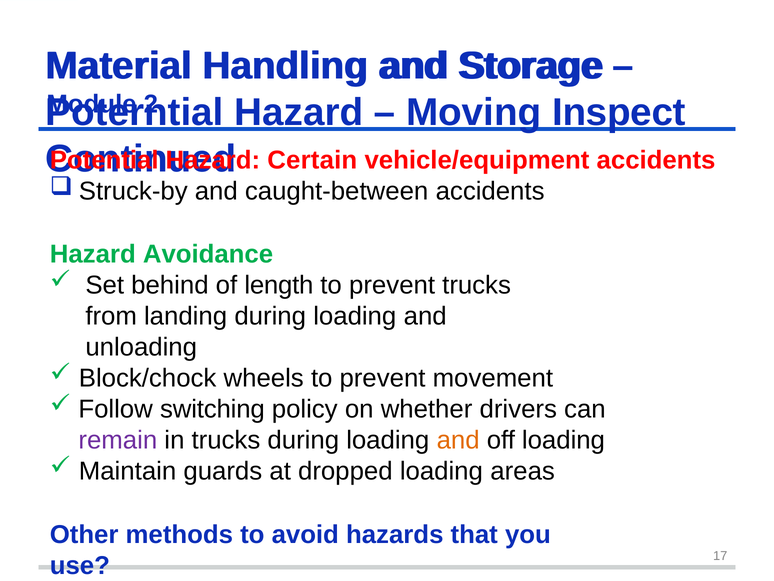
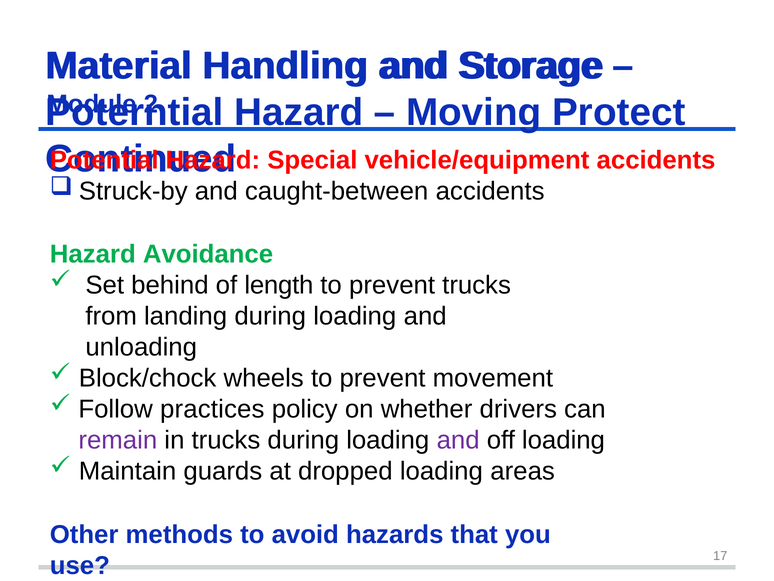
Inspect: Inspect -> Protect
Certain: Certain -> Special
switching: switching -> practices
and at (458, 440) colour: orange -> purple
